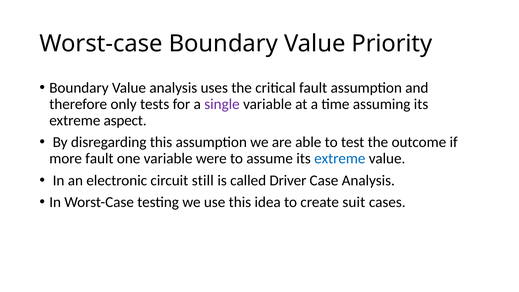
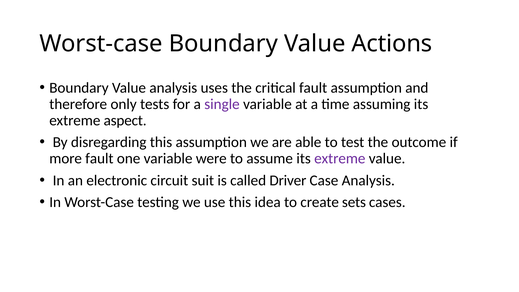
Priority: Priority -> Actions
extreme at (340, 159) colour: blue -> purple
still: still -> suit
suit: suit -> sets
